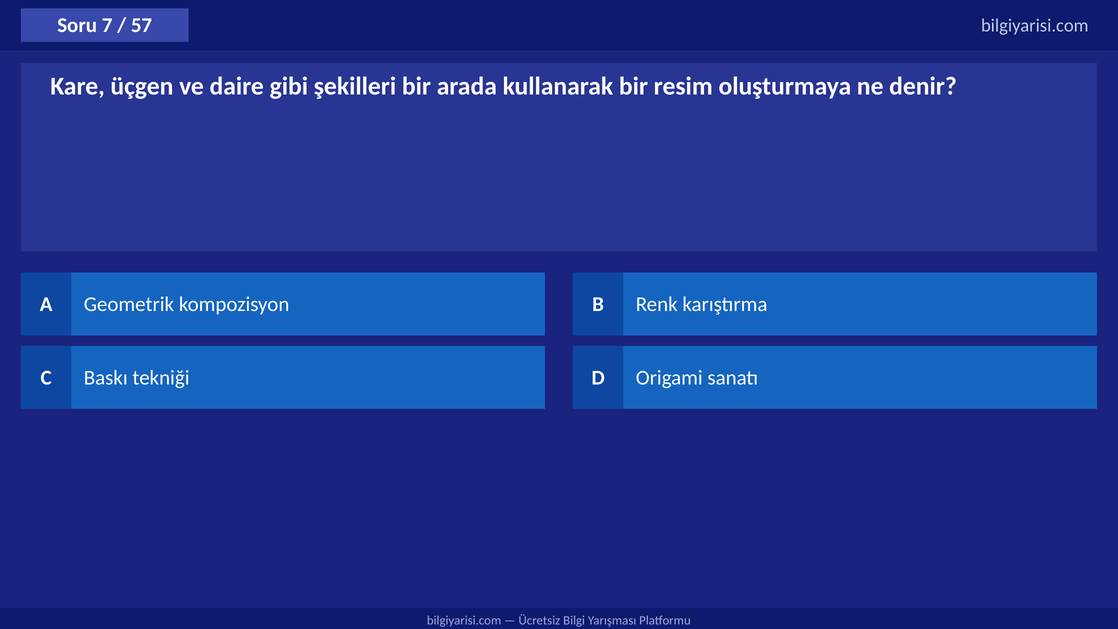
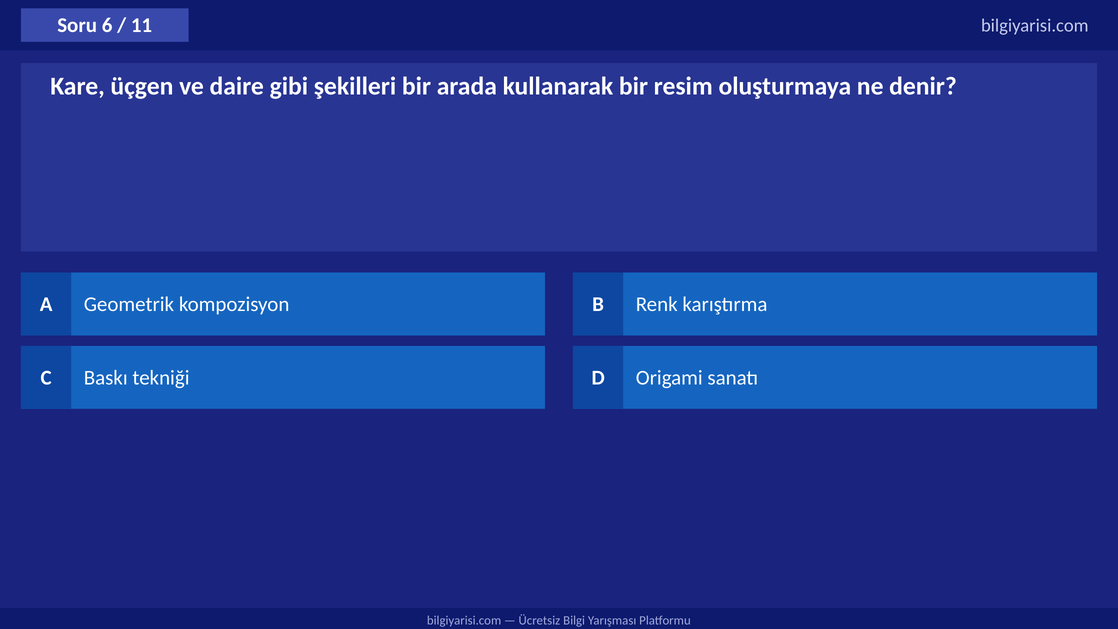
7: 7 -> 6
57: 57 -> 11
